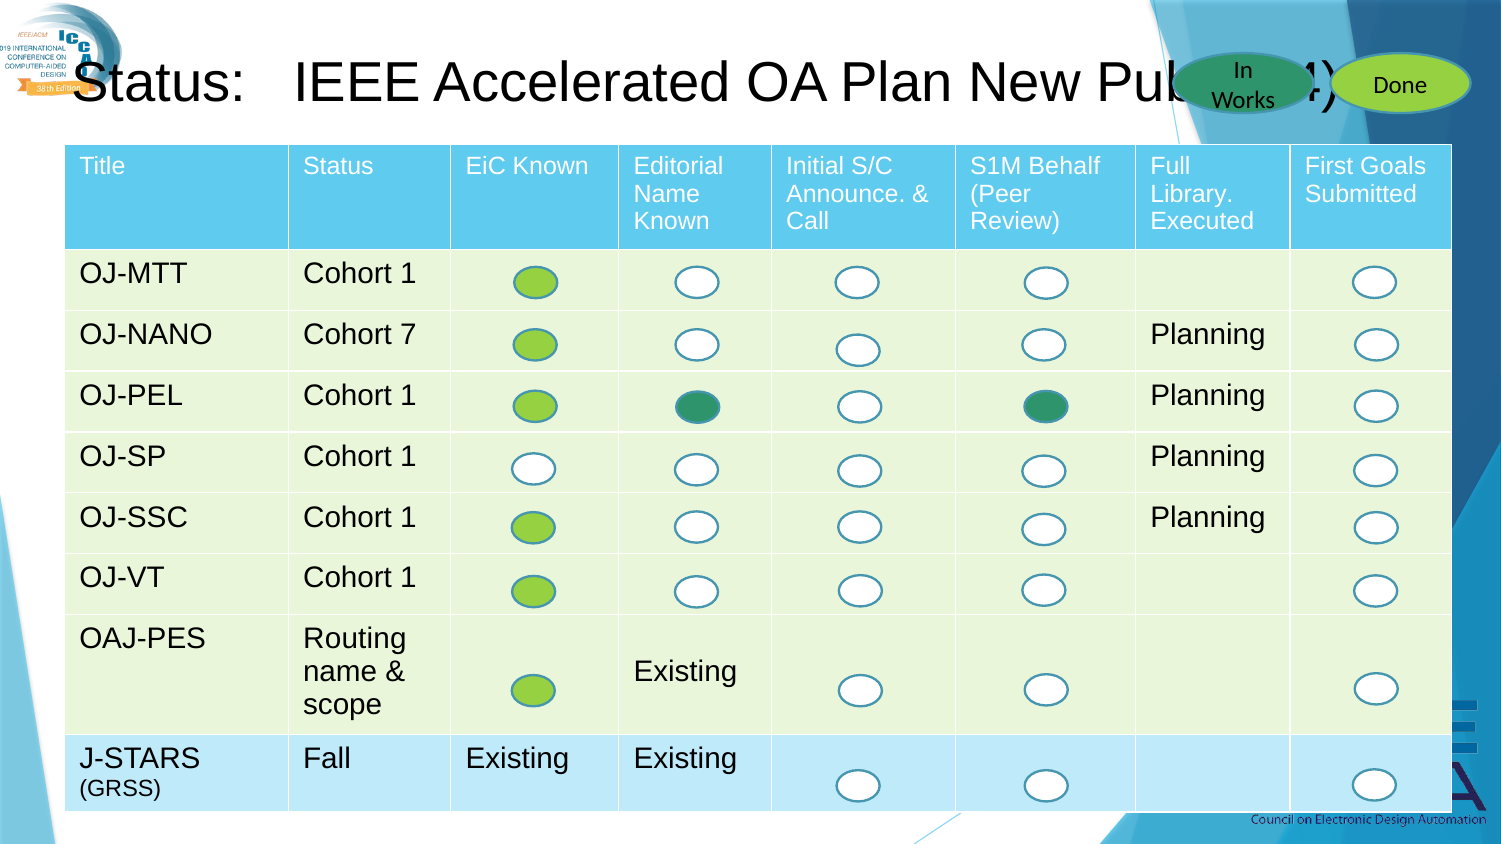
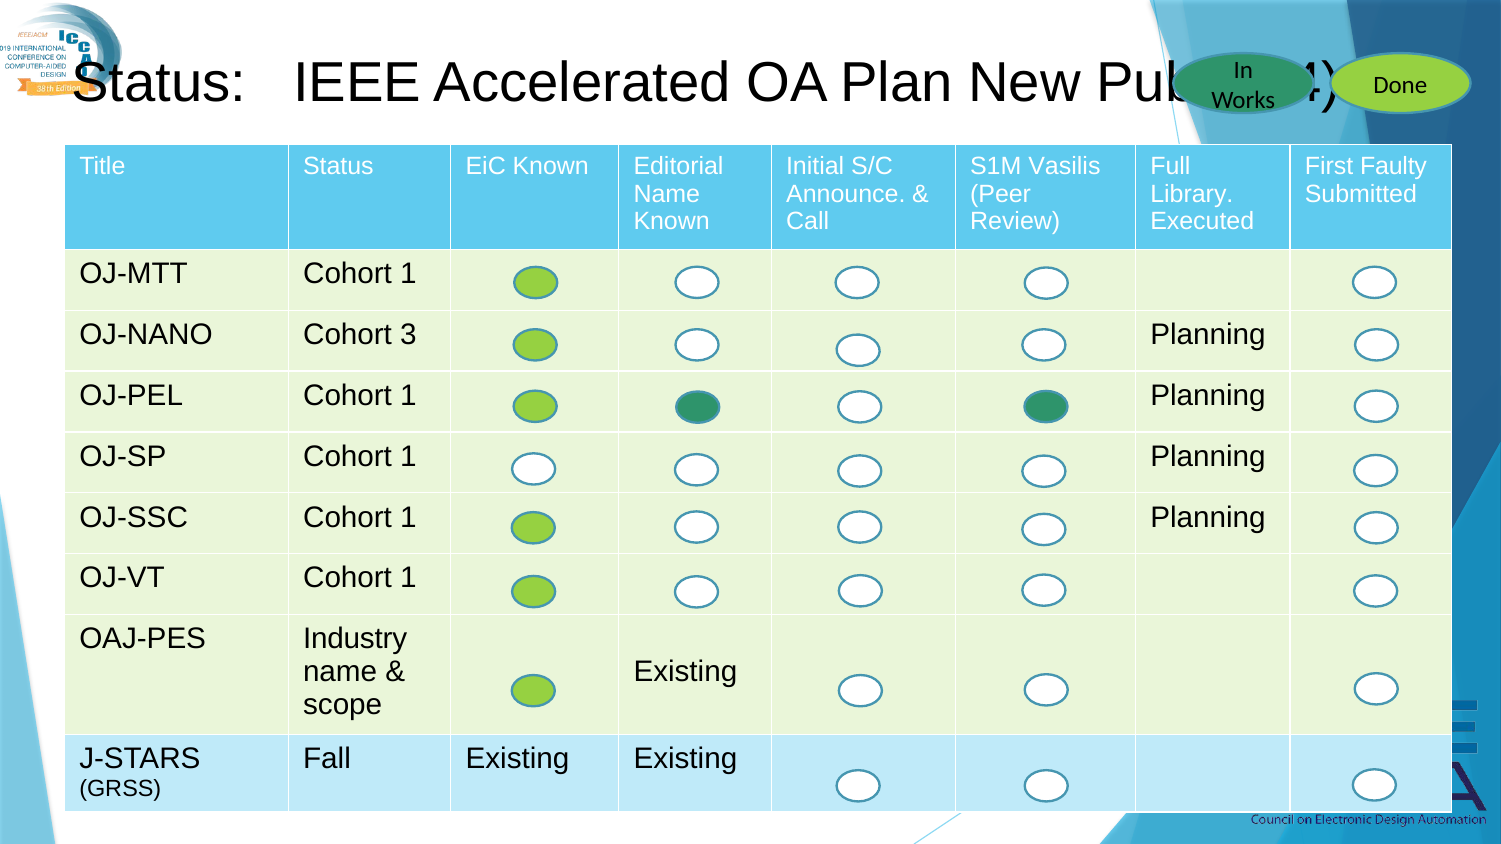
Behalf: Behalf -> Vasilis
Goals: Goals -> Faulty
7: 7 -> 3
Routing: Routing -> Industry
